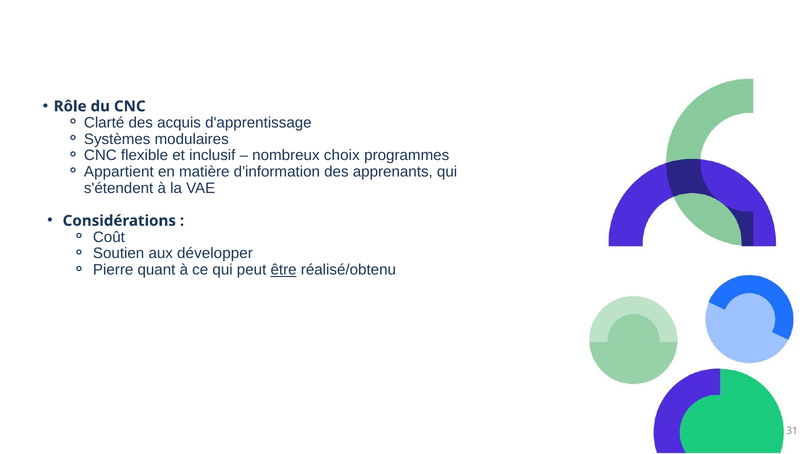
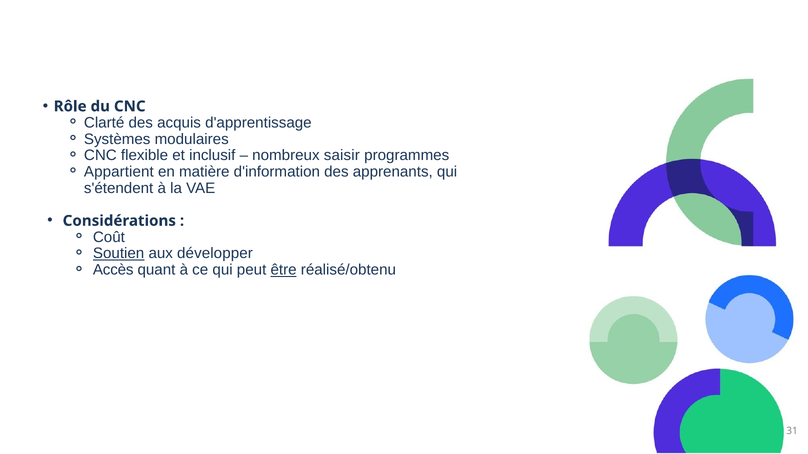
choix: choix -> saisir
Soutien underline: none -> present
Pierre: Pierre -> Accès
